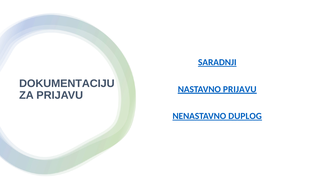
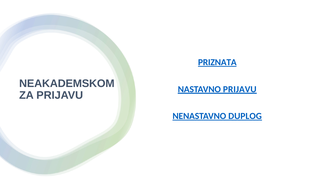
SARADNJI: SARADNJI -> PRIZNATA
DOKUMENTACIJU: DOKUMENTACIJU -> NEAKADEMSKOM
